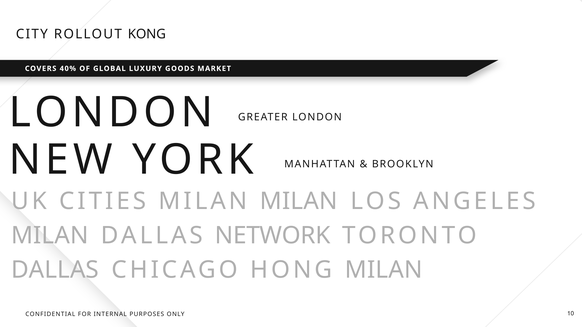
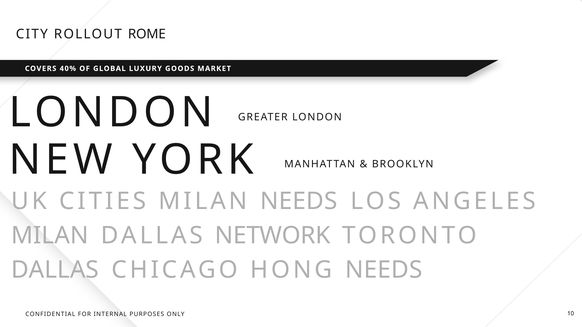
KONG: KONG -> ROME
MILAN MILAN: MILAN -> NEEDS
HONG MILAN: MILAN -> NEEDS
